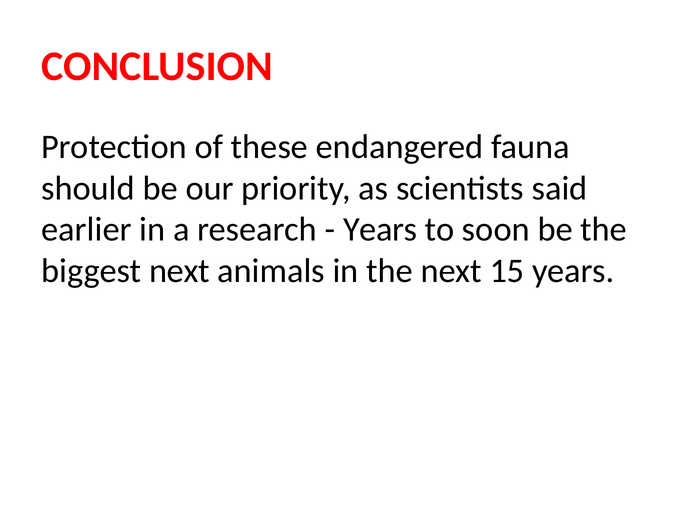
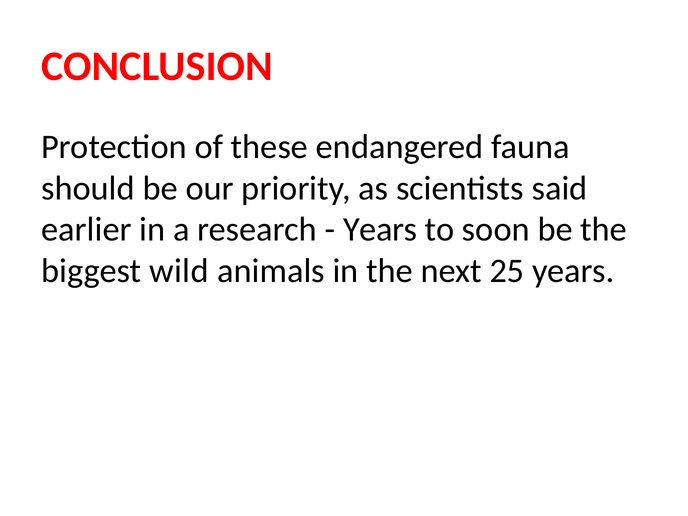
biggest next: next -> wild
15: 15 -> 25
